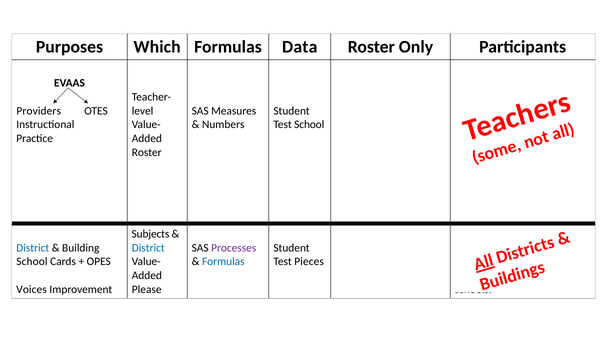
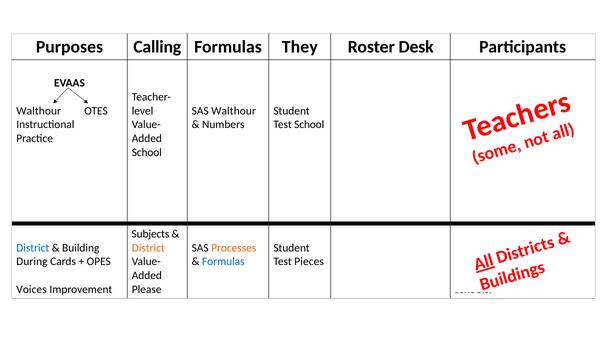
Which: Which -> Calling
Data: Data -> They
Only: Only -> Desk
Providers at (39, 111): Providers -> Walthour
SAS Measures: Measures -> Walthour
Roster at (147, 153): Roster -> School
District at (148, 248) colour: blue -> orange
Processes colour: purple -> orange
School at (32, 262): School -> During
